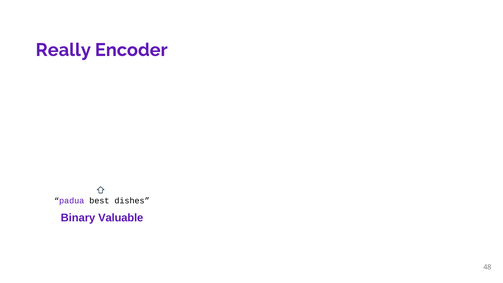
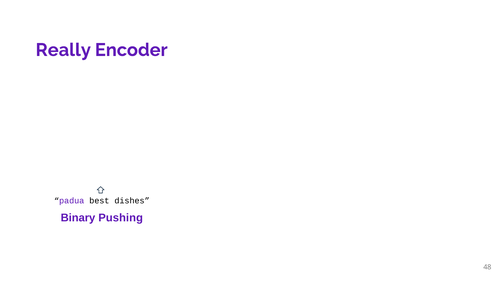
Valuable: Valuable -> Pushing
